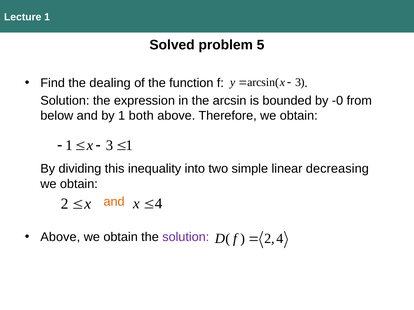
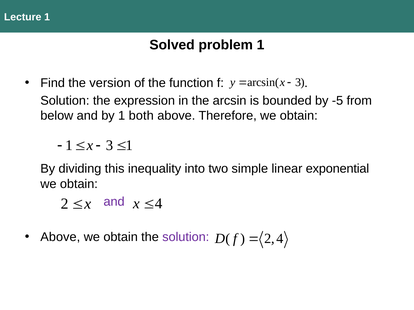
problem 5: 5 -> 1
dealing: dealing -> version
-0: -0 -> -5
decreasing: decreasing -> exponential
and at (114, 202) colour: orange -> purple
